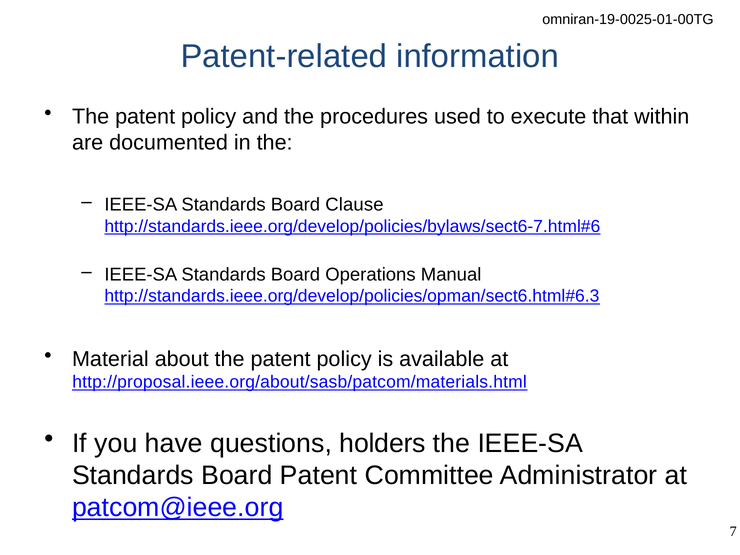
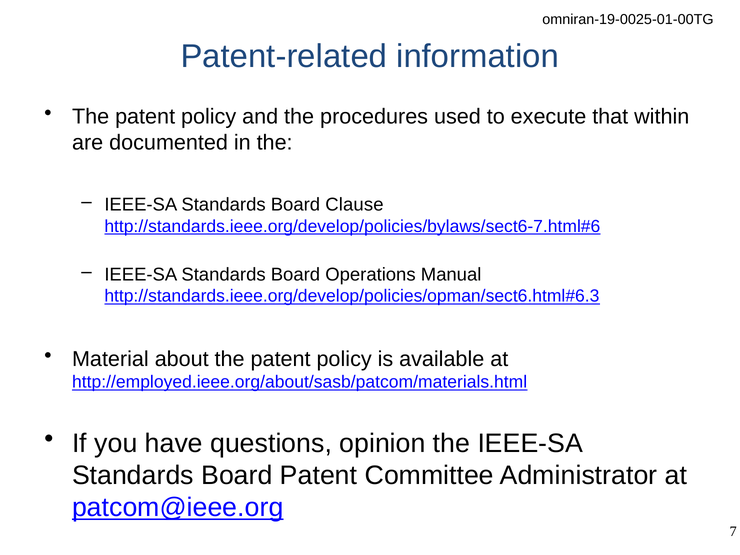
http://proposal.ieee.org/about/sasb/patcom/materials.html: http://proposal.ieee.org/about/sasb/patcom/materials.html -> http://employed.ieee.org/about/sasb/patcom/materials.html
holders: holders -> opinion
